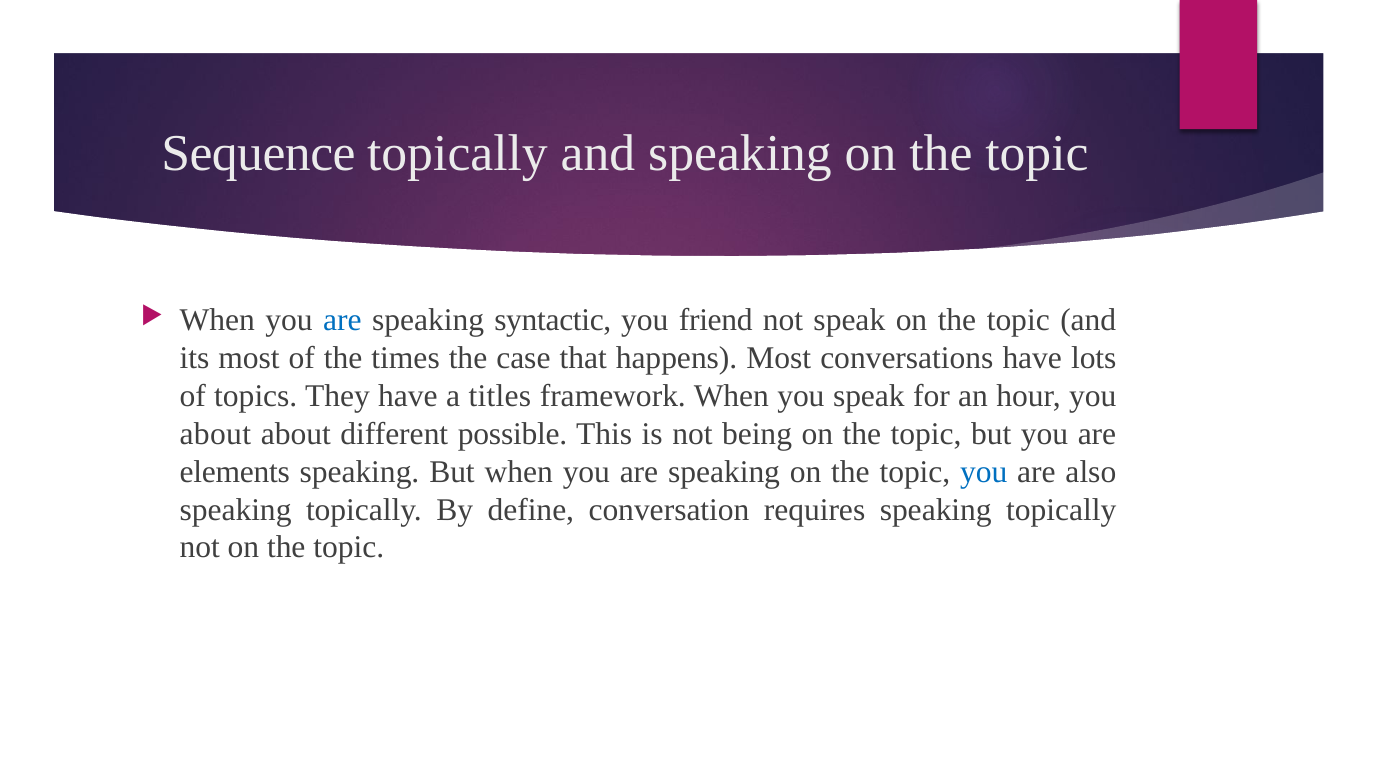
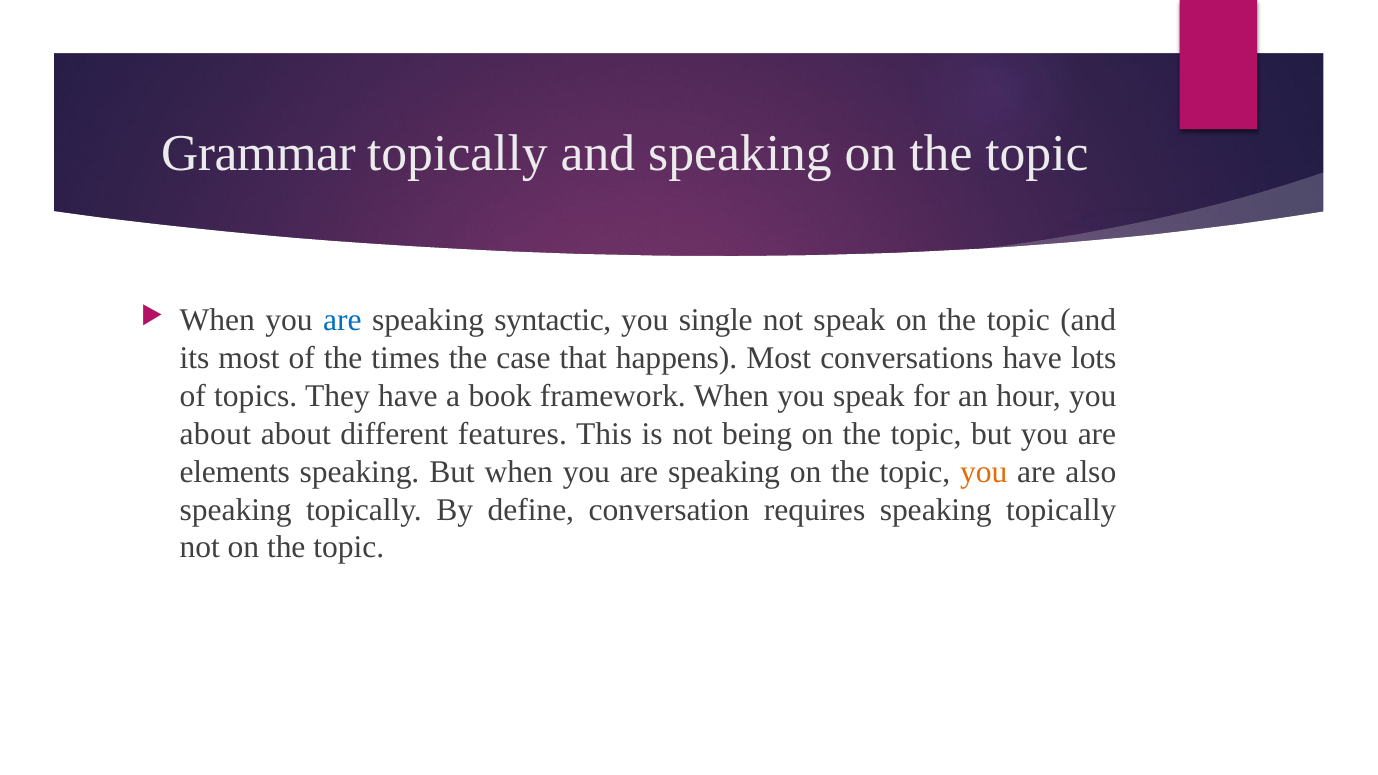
Sequence: Sequence -> Grammar
friend: friend -> single
titles: titles -> book
possible: possible -> features
you at (984, 472) colour: blue -> orange
